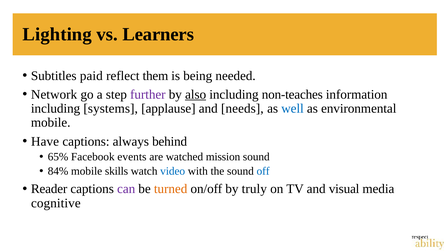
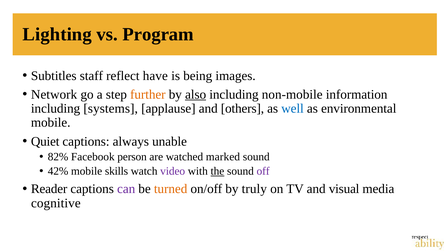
Learners: Learners -> Program
paid: paid -> staff
them: them -> have
needed: needed -> images
further colour: purple -> orange
non-teaches: non-teaches -> non-mobile
needs: needs -> others
Have: Have -> Quiet
behind: behind -> unable
65%: 65% -> 82%
events: events -> person
mission: mission -> marked
84%: 84% -> 42%
video colour: blue -> purple
the underline: none -> present
off colour: blue -> purple
